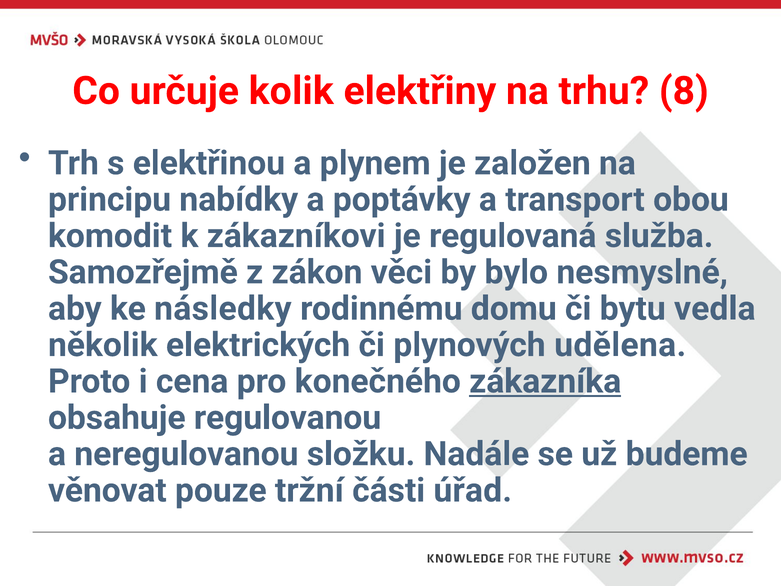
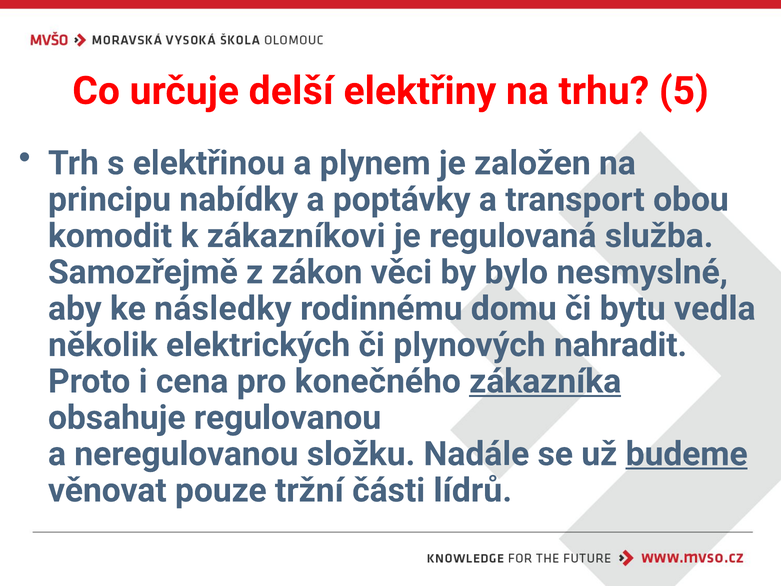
kolik: kolik -> delší
8: 8 -> 5
udělena: udělena -> nahradit
budeme underline: none -> present
úřad: úřad -> lídrů
